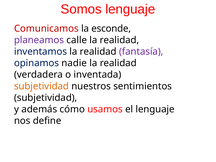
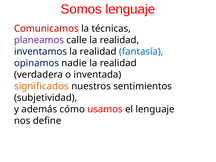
esconde: esconde -> técnicas
fantasía colour: purple -> blue
subjetividad at (41, 86): subjetividad -> significados
